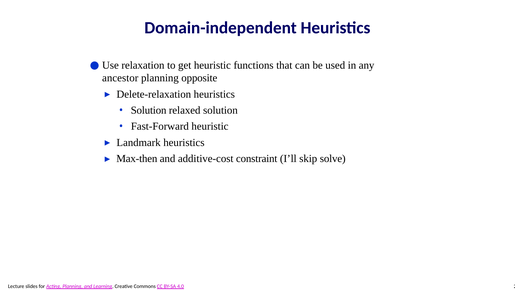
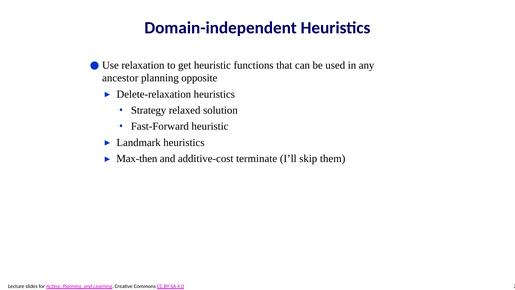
Solution at (149, 110): Solution -> Strategy
constraint: constraint -> terminate
solve: solve -> them
